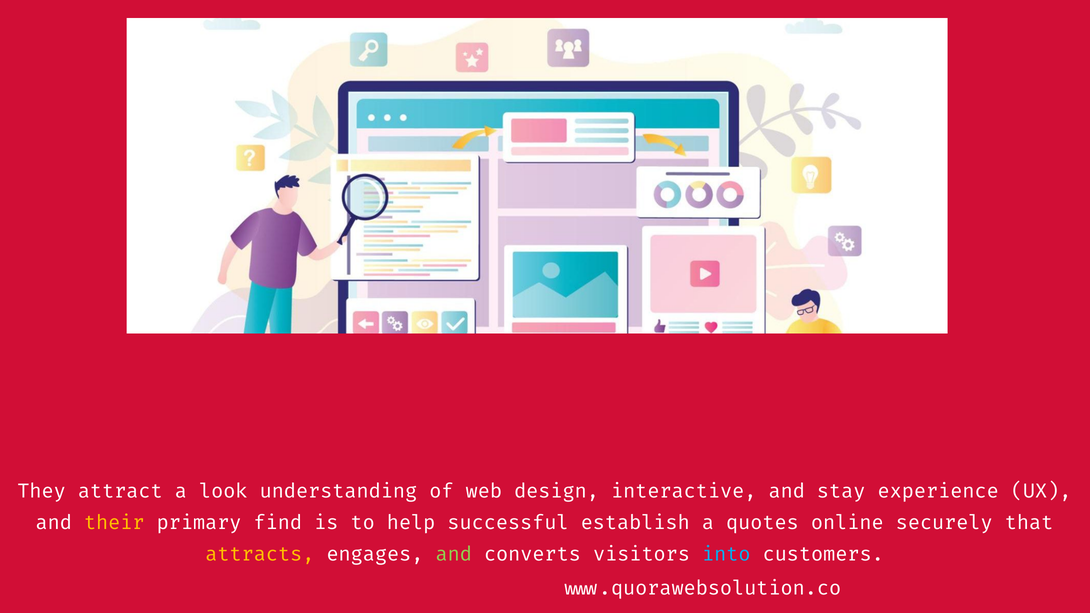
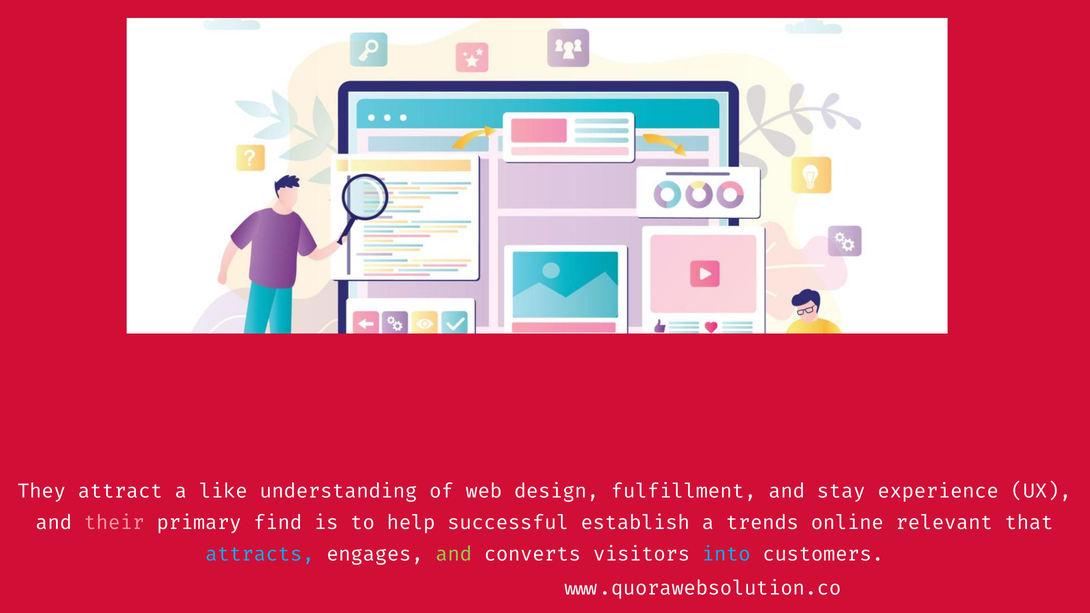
look: look -> like
interactive: interactive -> fulfillment
their colour: yellow -> pink
quotes: quotes -> trends
securely: securely -> relevant
attracts colour: yellow -> light blue
